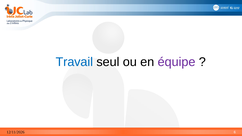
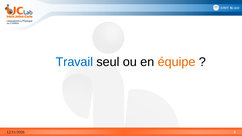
équipe colour: purple -> orange
